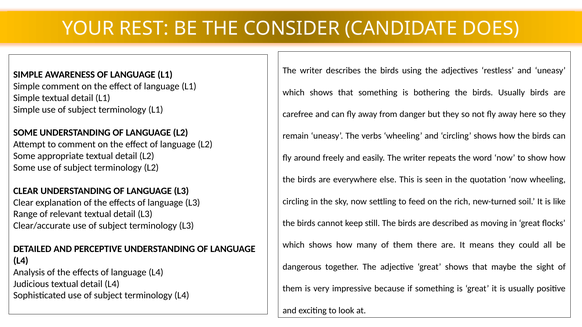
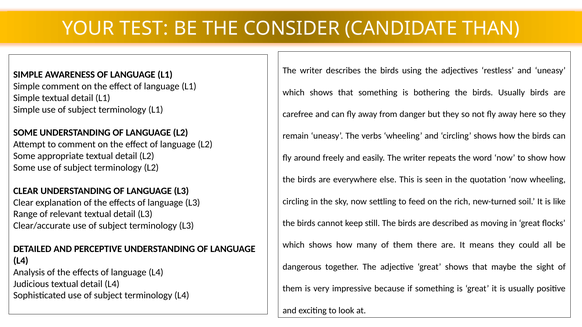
REST: REST -> TEST
DOES: DOES -> THAN
